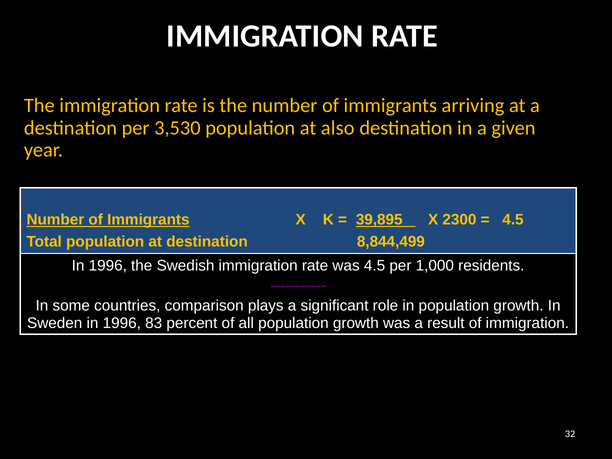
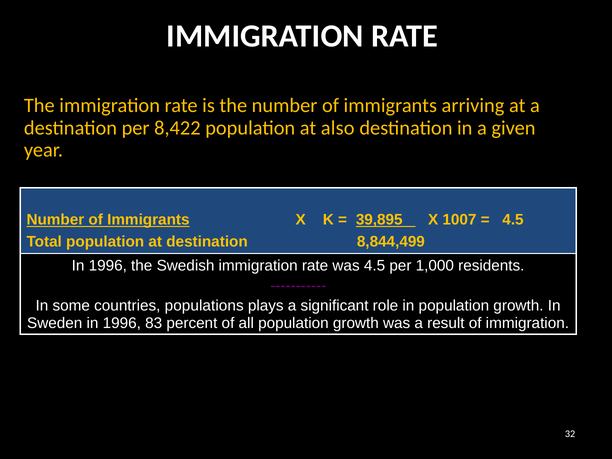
3,530: 3,530 -> 8,422
2300: 2300 -> 1007
comparison: comparison -> populations
